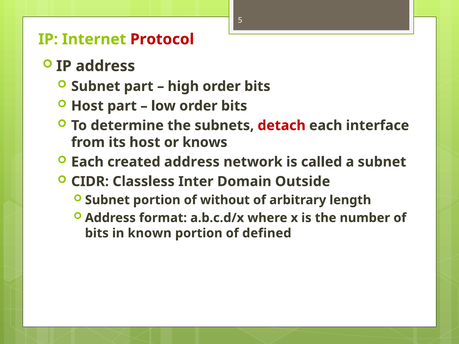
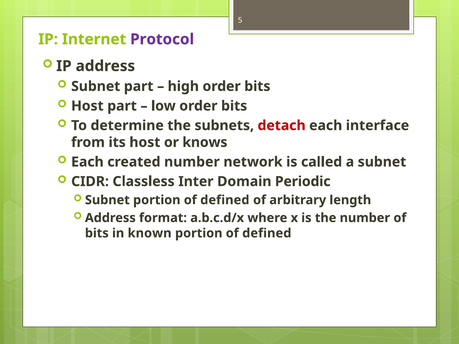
Protocol colour: red -> purple
created address: address -> number
Outside: Outside -> Periodic
Subnet portion of without: without -> defined
